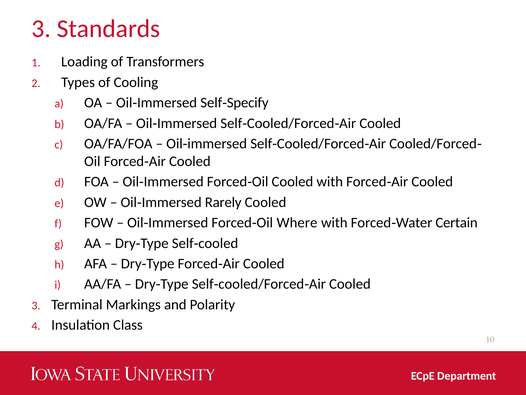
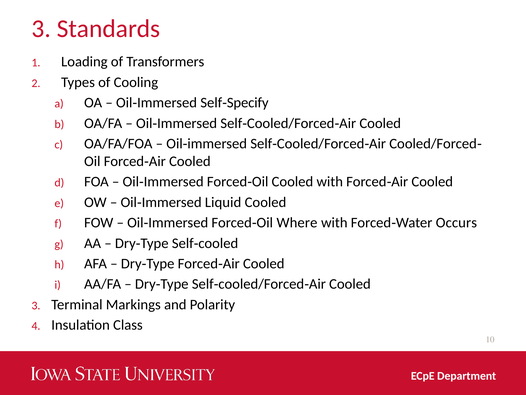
Rarely: Rarely -> Liquid
Certain: Certain -> Occurs
